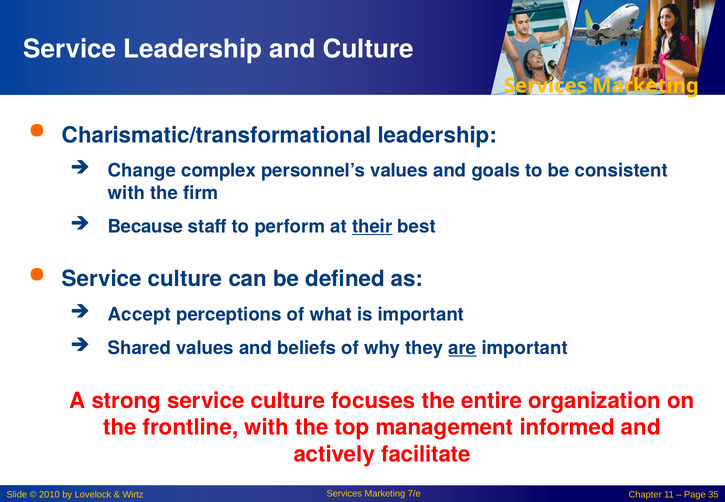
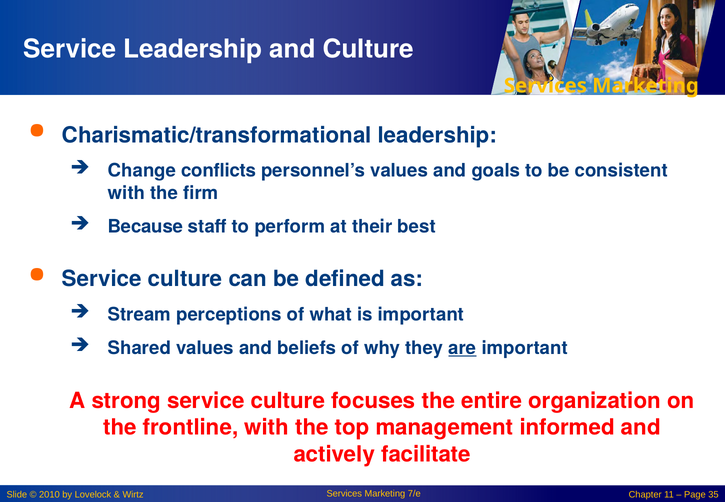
complex: complex -> conflicts
their underline: present -> none
Accept: Accept -> Stream
